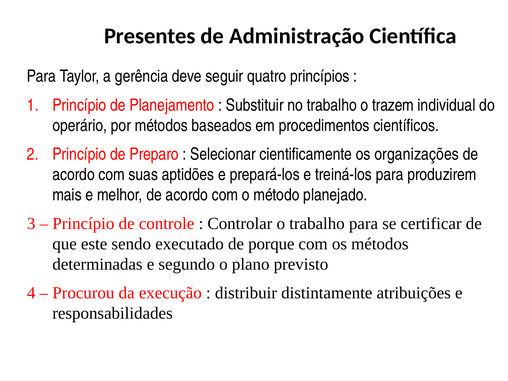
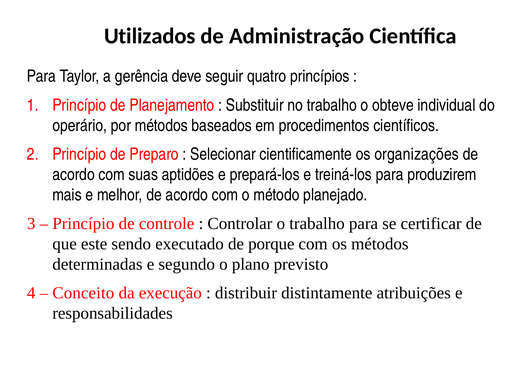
Presentes: Presentes -> Utilizados
trazem: trazem -> obteve
Procurou: Procurou -> Conceito
